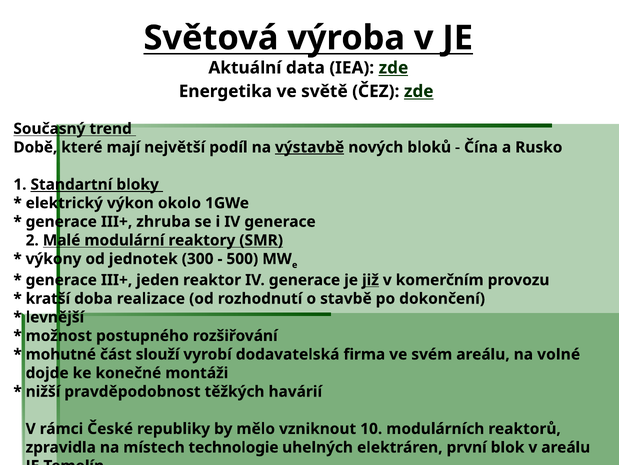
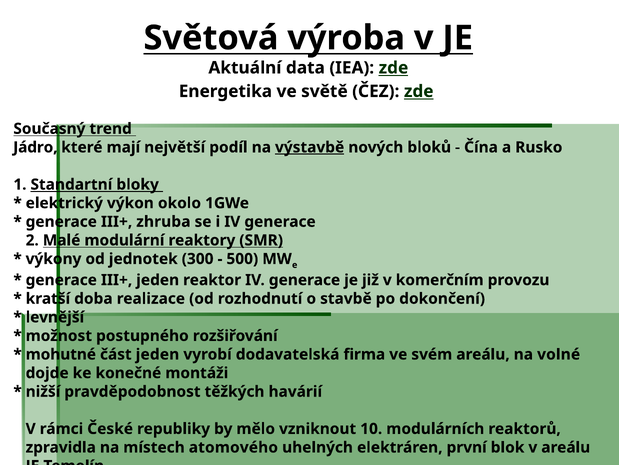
Době: Době -> Jádro
již underline: present -> none
část slouží: slouží -> jeden
technologie: technologie -> atomového
